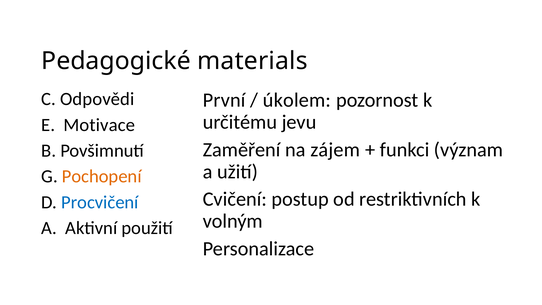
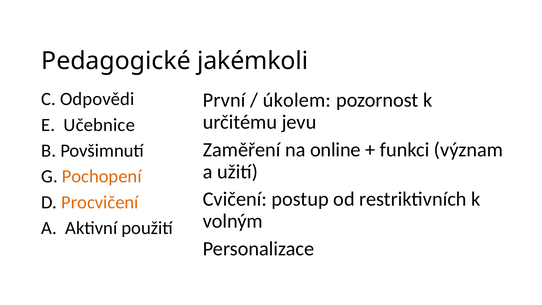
materials: materials -> jakémkoli
Motivace: Motivace -> Učebnice
zájem: zájem -> online
Procvičení colour: blue -> orange
